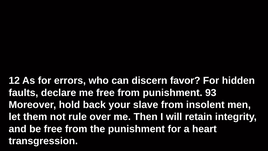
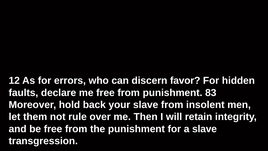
93: 93 -> 83
a heart: heart -> slave
